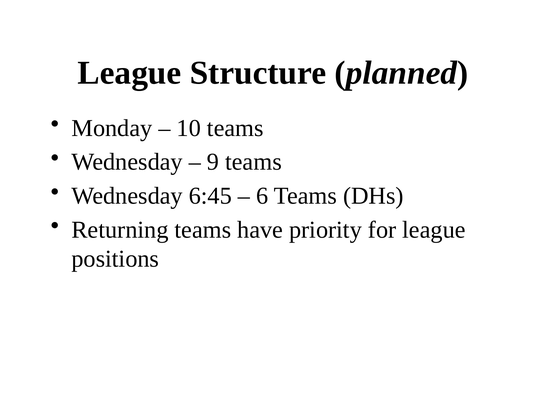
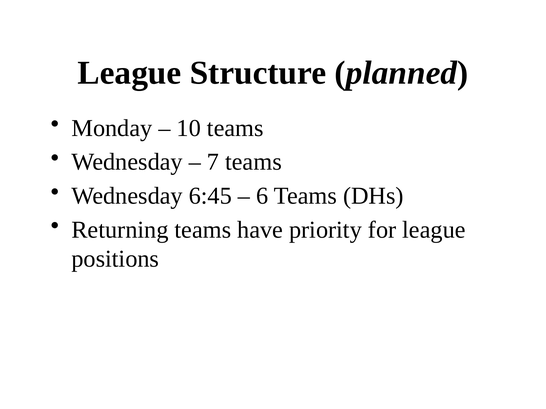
9: 9 -> 7
